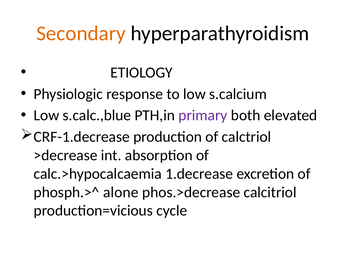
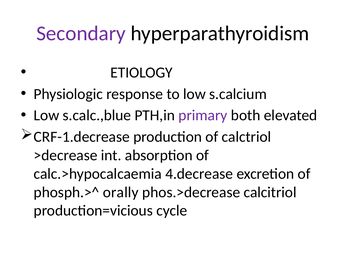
Secondary colour: orange -> purple
1.decrease: 1.decrease -> 4.decrease
alone: alone -> orally
